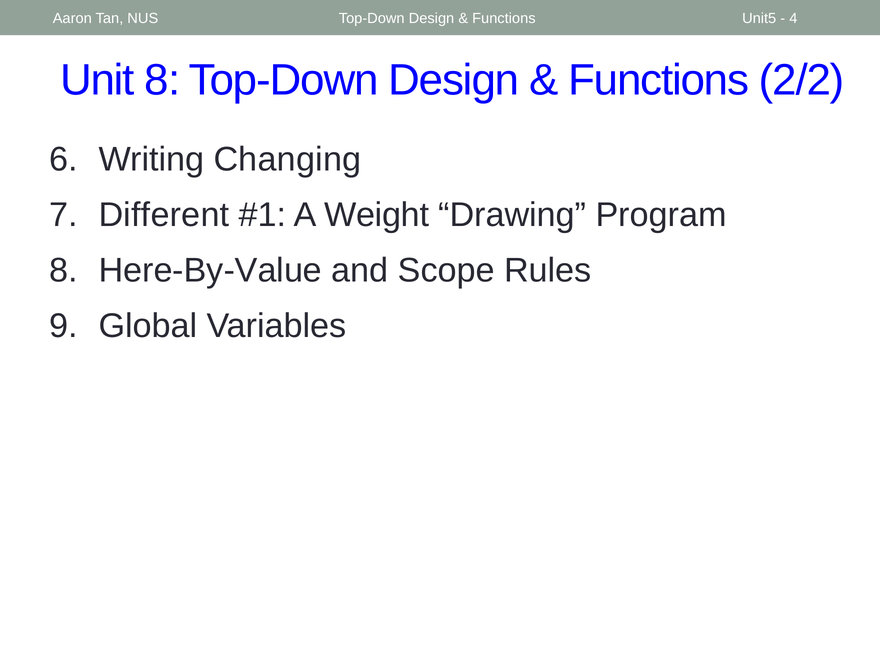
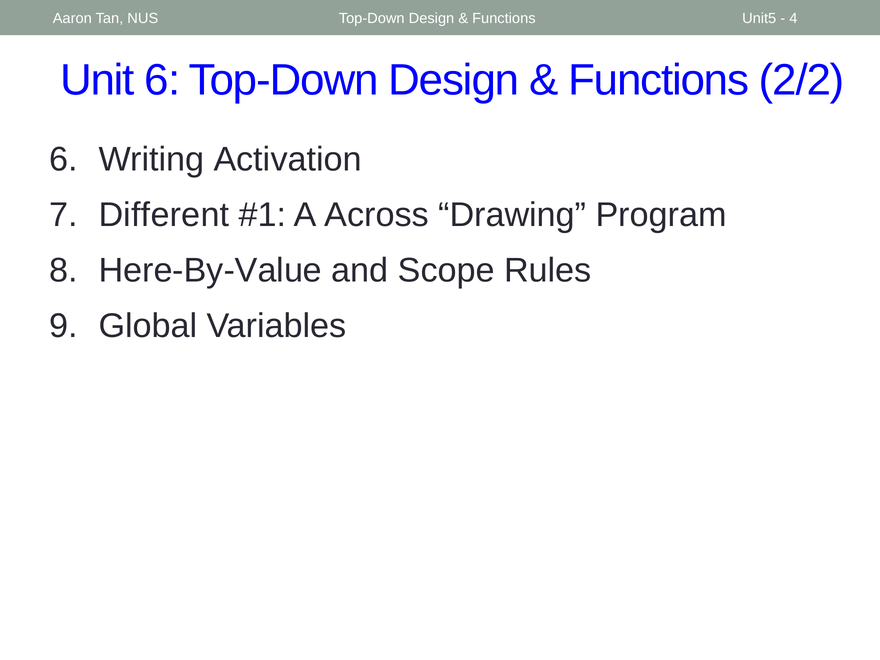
Unit 8: 8 -> 6
Changing: Changing -> Activation
Weight: Weight -> Across
